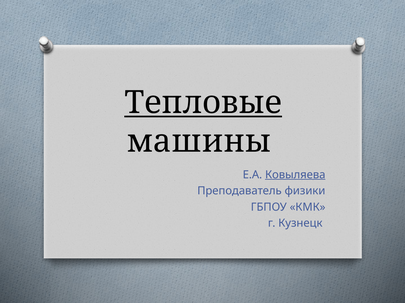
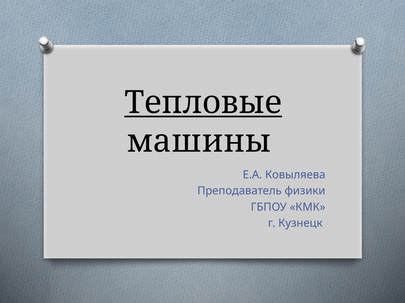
Ковыляева underline: present -> none
